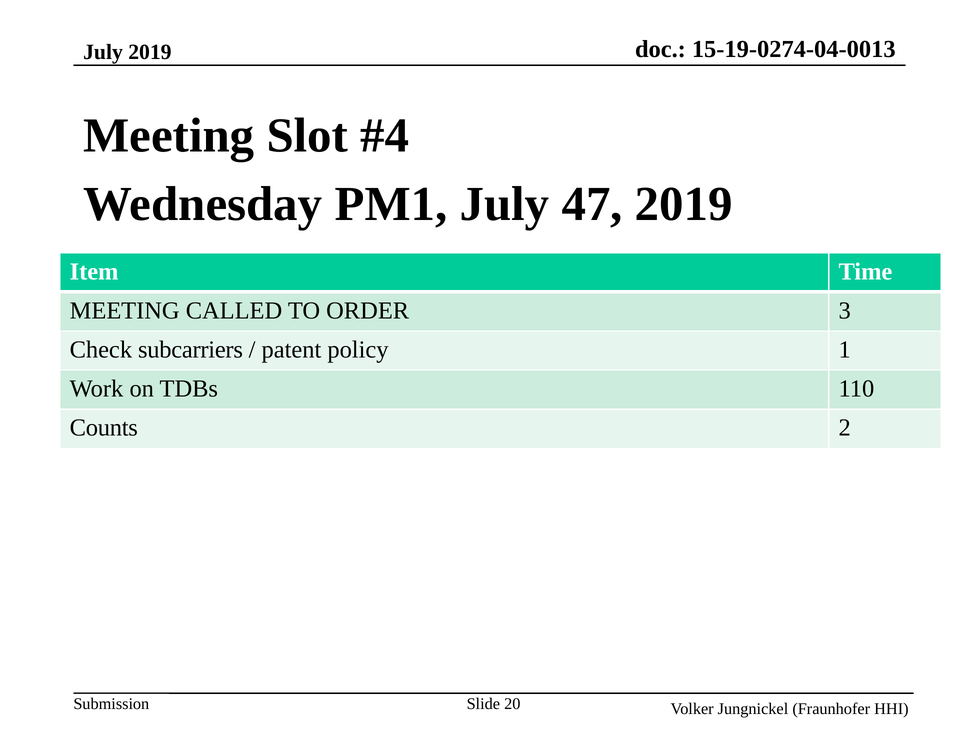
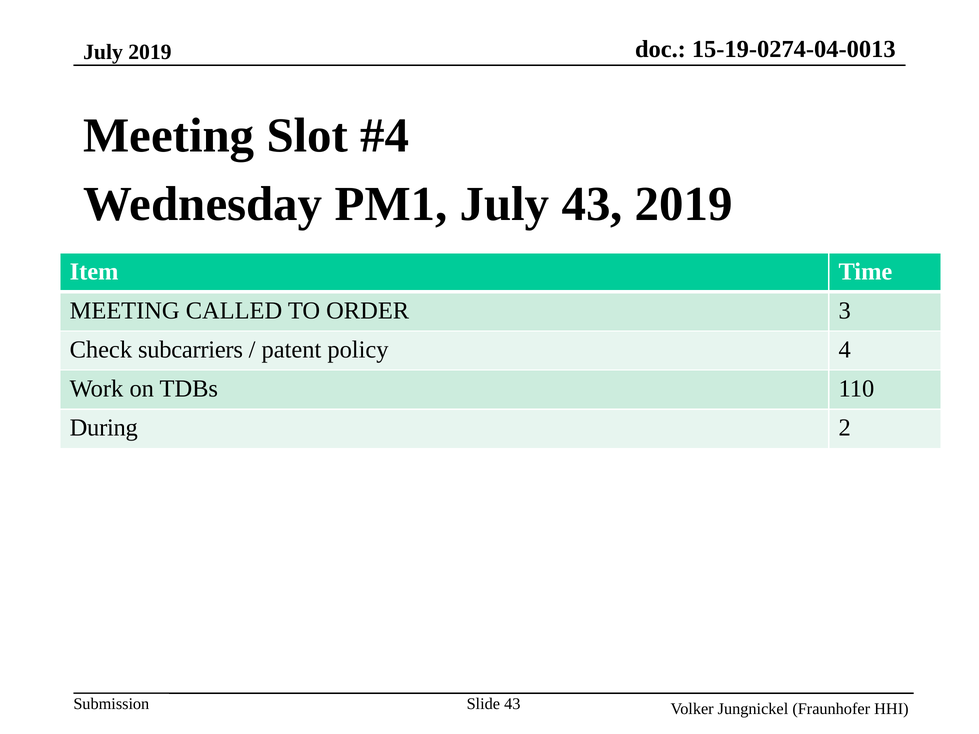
July 47: 47 -> 43
1: 1 -> 4
Counts: Counts -> During
Slide 20: 20 -> 43
